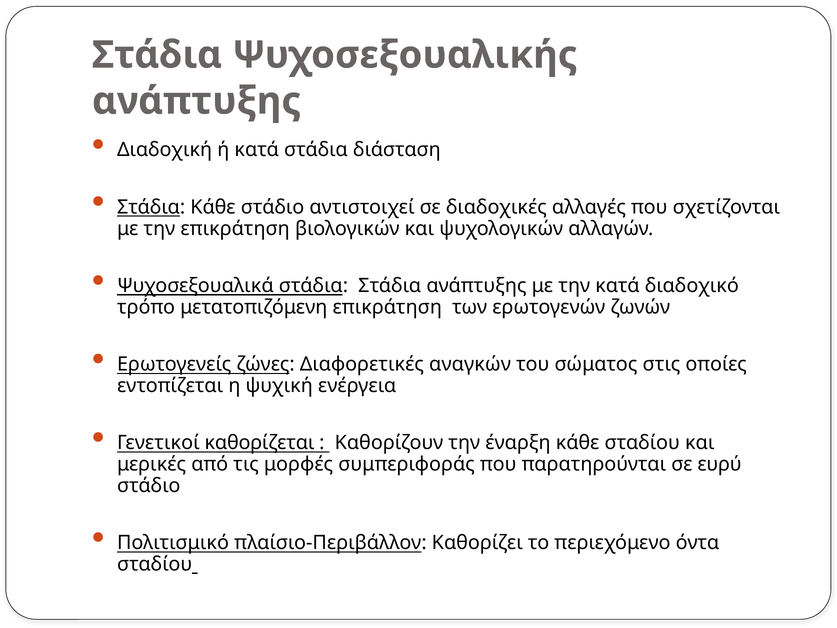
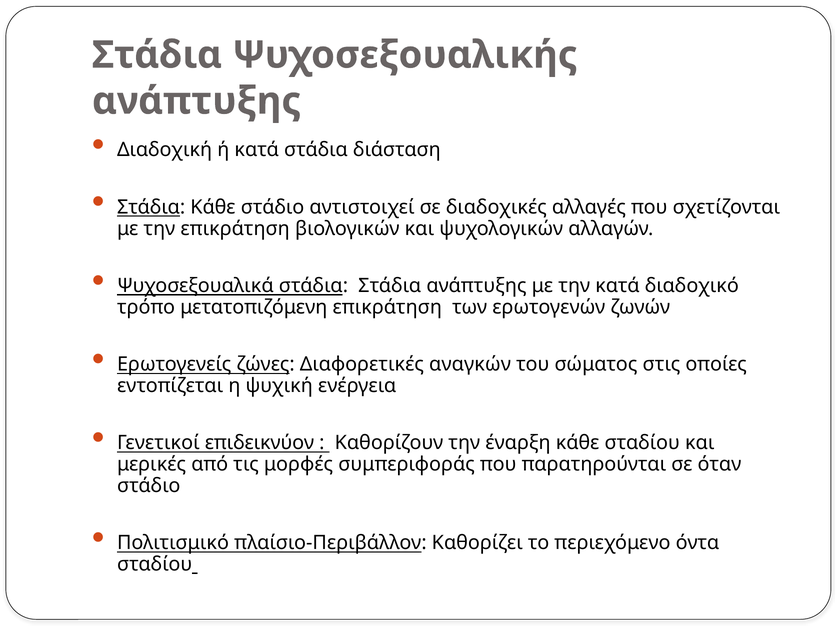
καθορίζεται: καθορίζεται -> επιδεικνύον
ευρύ: ευρύ -> όταν
